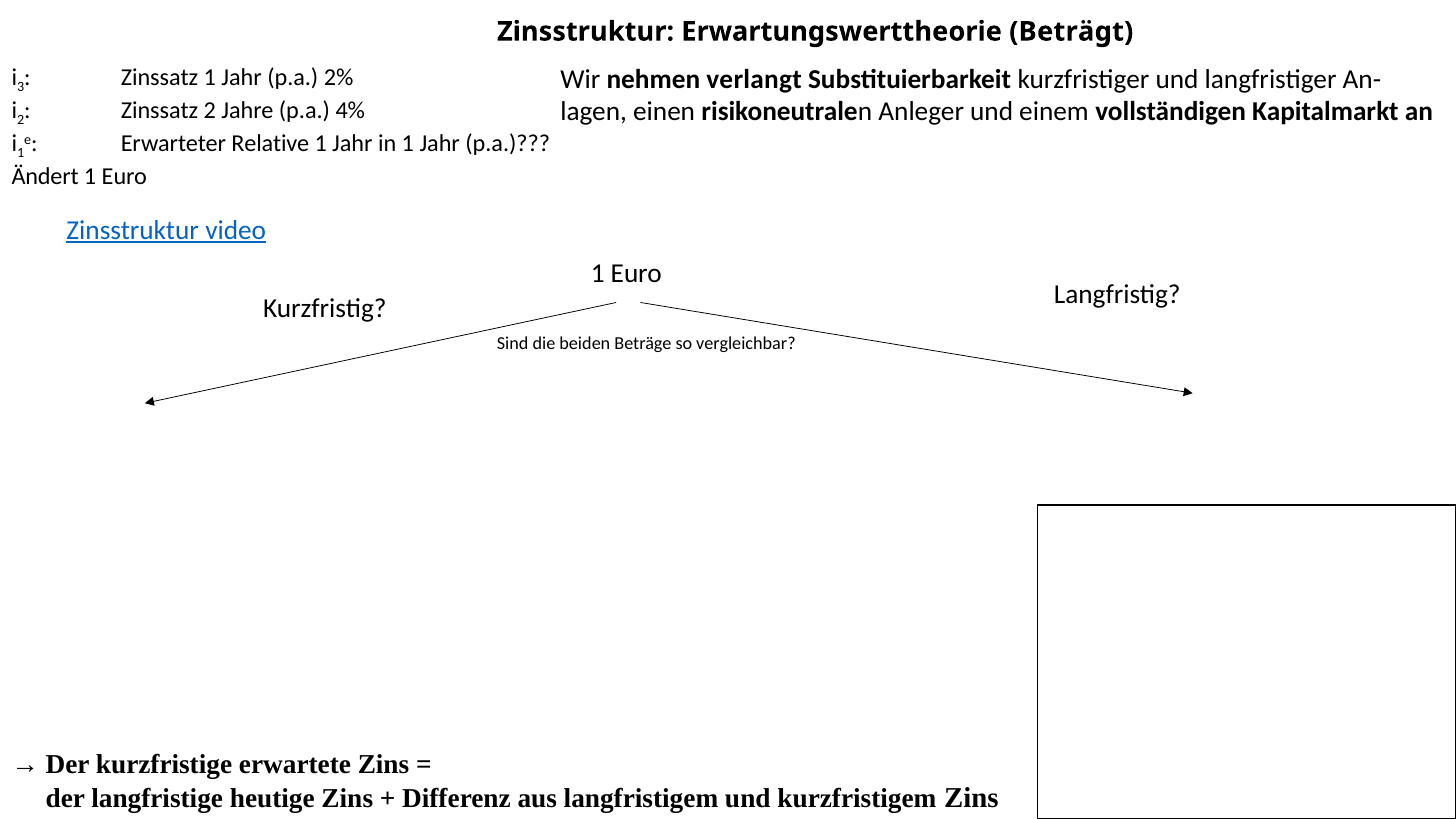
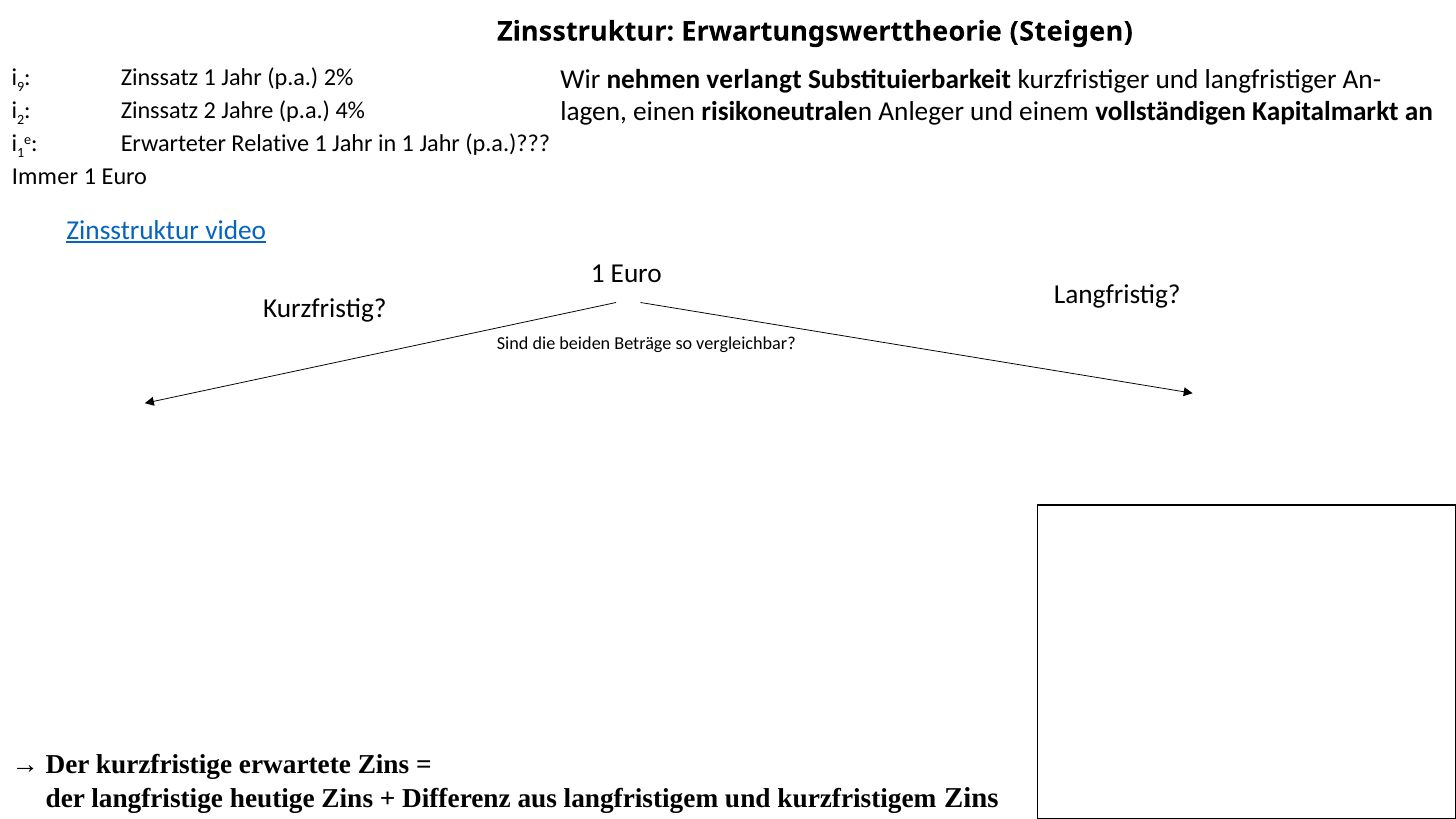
Beträgt: Beträgt -> Steigen
3: 3 -> 9
Ändert: Ändert -> Immer
